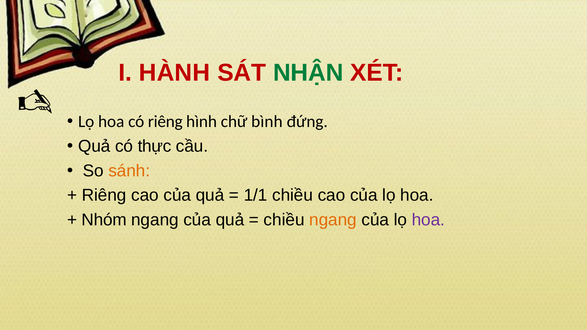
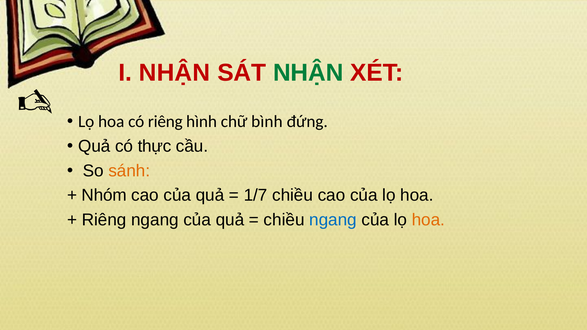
I HÀNH: HÀNH -> NHẬN
Riêng at (104, 195): Riêng -> Nhóm
1/1: 1/1 -> 1/7
Nhóm at (104, 220): Nhóm -> Riêng
ngang at (333, 220) colour: orange -> blue
hoa at (428, 220) colour: purple -> orange
